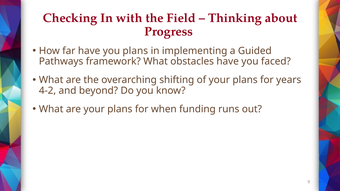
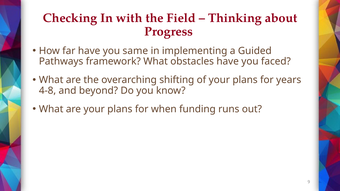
you plans: plans -> same
4-2: 4-2 -> 4-8
